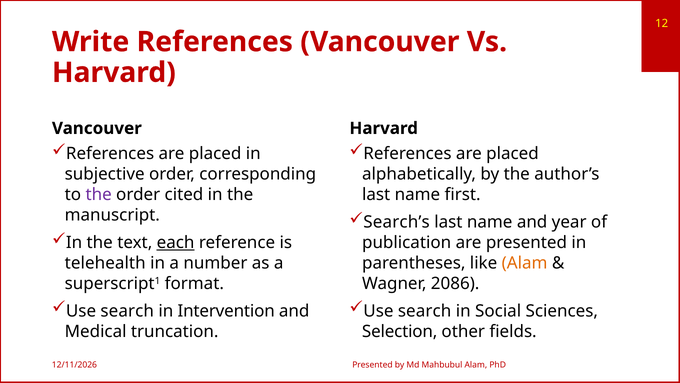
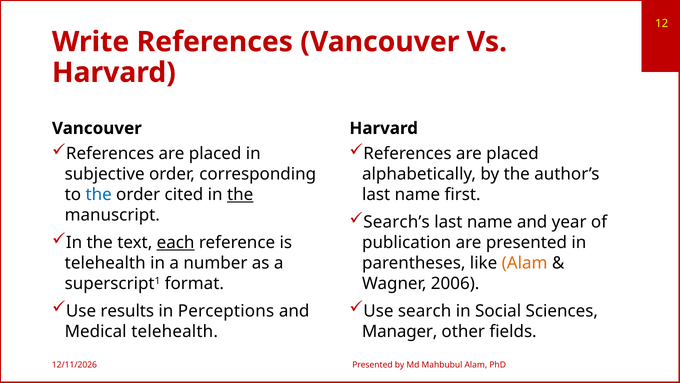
the at (99, 194) colour: purple -> blue
the at (240, 194) underline: none -> present
2086: 2086 -> 2006
search at (127, 311): search -> results
Intervention: Intervention -> Perceptions
Medical truncation: truncation -> telehealth
Selection: Selection -> Manager
